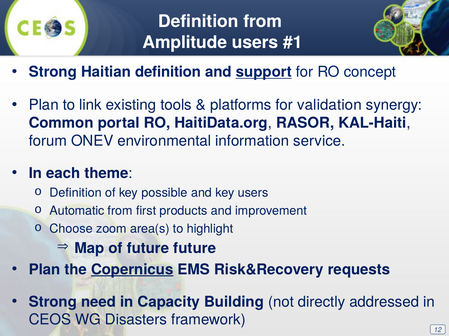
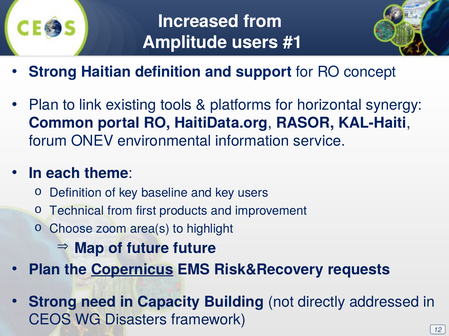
Definition at (198, 21): Definition -> Increased
support underline: present -> none
validation: validation -> horizontal
possible: possible -> baseline
Automatic: Automatic -> Technical
